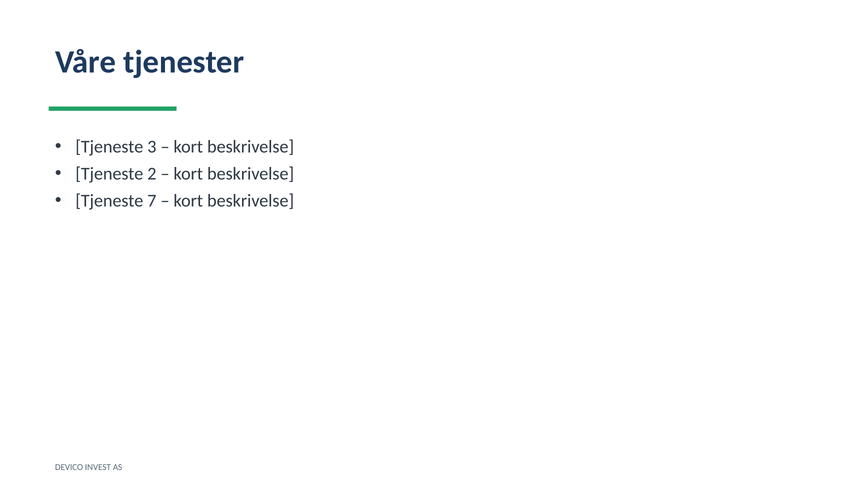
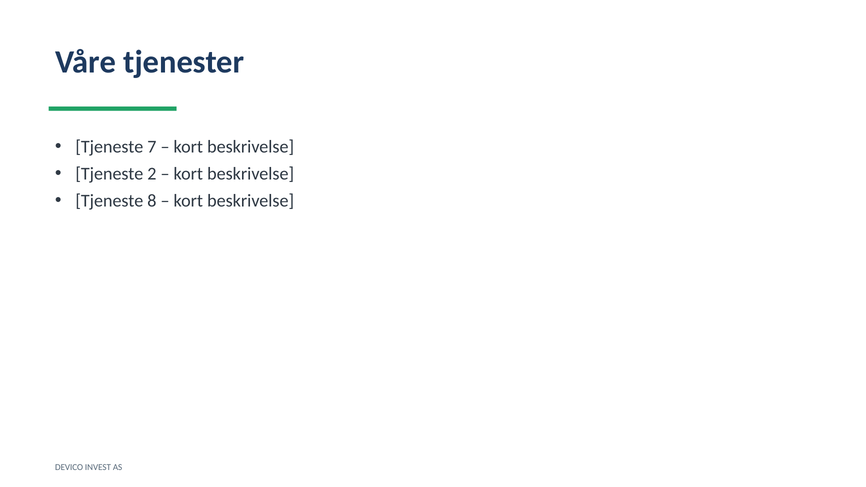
3: 3 -> 7
7: 7 -> 8
